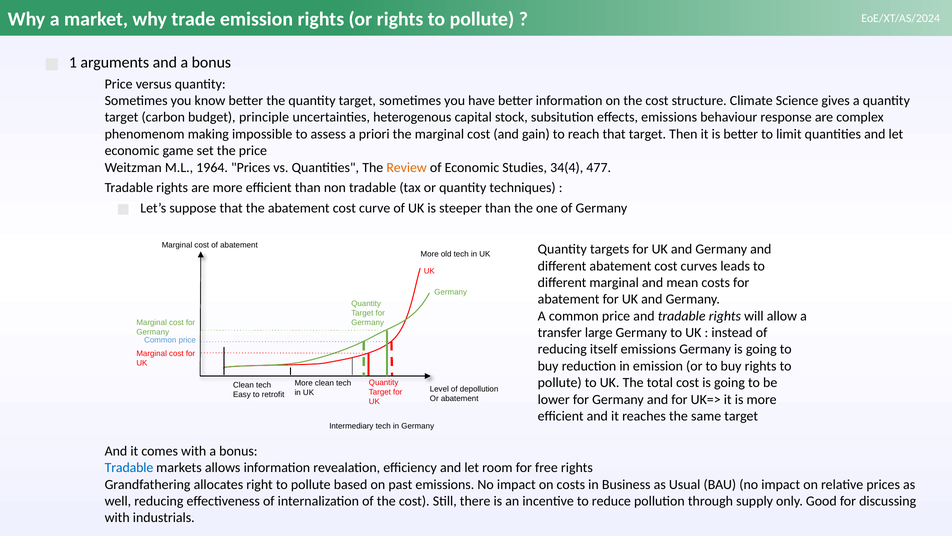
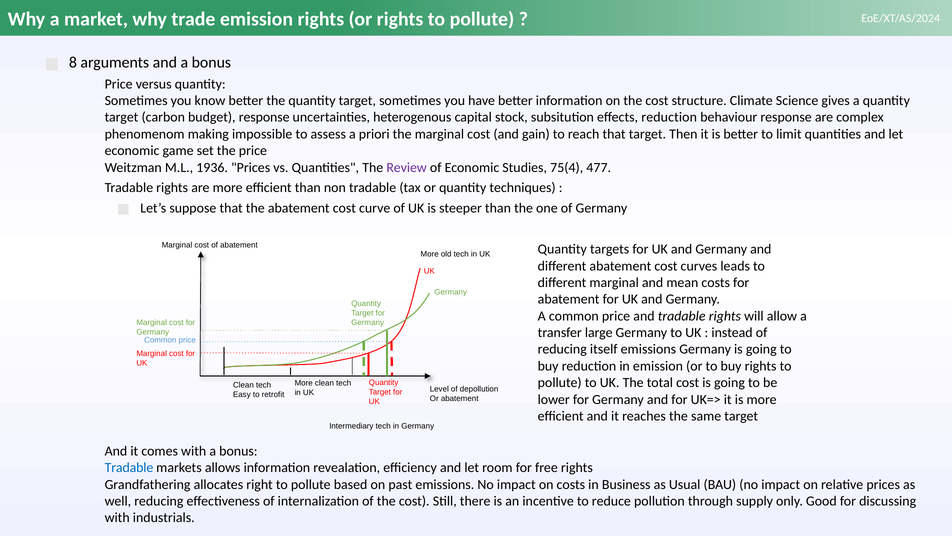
1: 1 -> 8
budget principle: principle -> response
effects emissions: emissions -> reduction
1964: 1964 -> 1936
Review colour: orange -> purple
34(4: 34(4 -> 75(4
